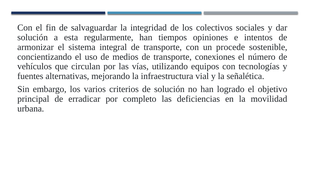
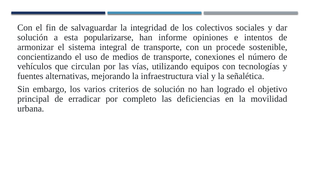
regularmente: regularmente -> popularizarse
tiempos: tiempos -> informe
